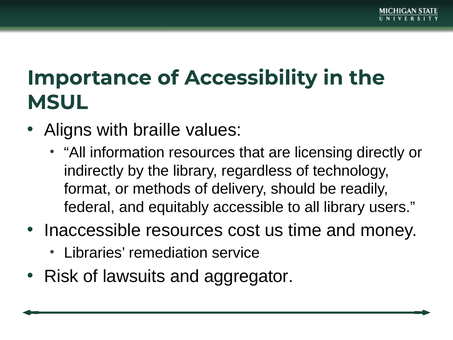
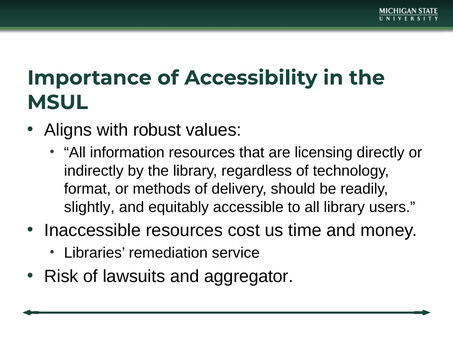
braille: braille -> robust
federal: federal -> slightly
